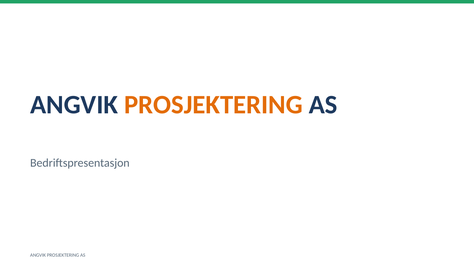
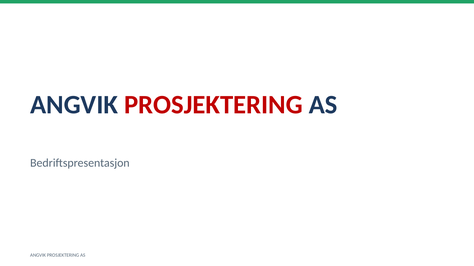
PROSJEKTERING at (213, 105) colour: orange -> red
